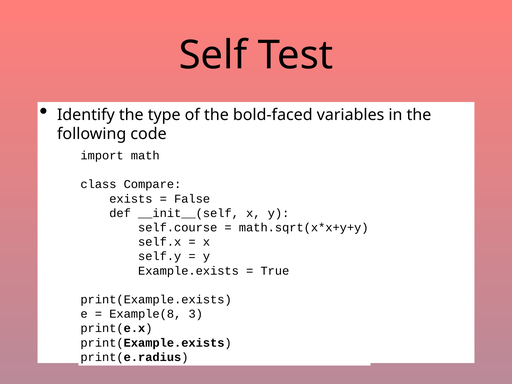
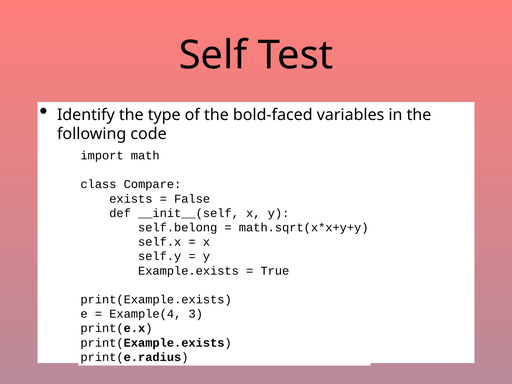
self.course: self.course -> self.belong
Example(8: Example(8 -> Example(4
